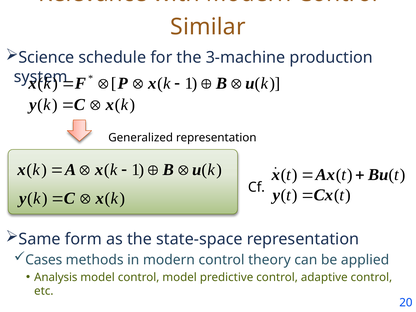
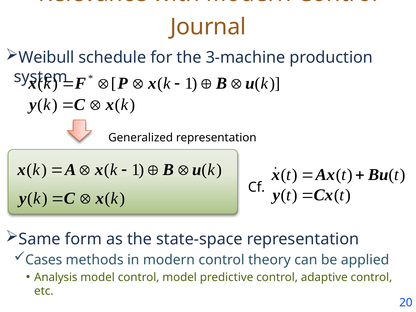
Similar: Similar -> Journal
Science: Science -> Weibull
